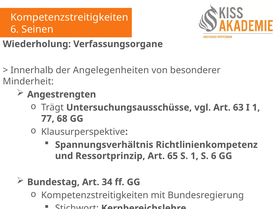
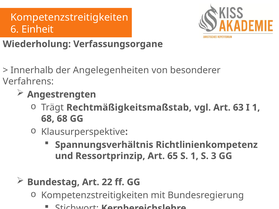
Seinen: Seinen -> Einheit
Minderheit: Minderheit -> Verfahrens
Untersuchungsausschüsse: Untersuchungsausschüsse -> Rechtmäßigkeitsmaßstab
77 at (48, 119): 77 -> 68
S 6: 6 -> 3
34: 34 -> 22
